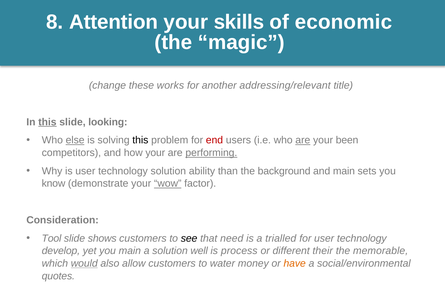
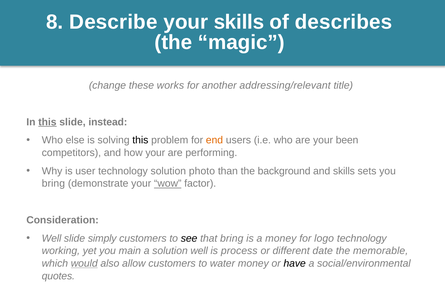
Attention: Attention -> Describe
economic: economic -> describes
looking: looking -> instead
else underline: present -> none
end colour: red -> orange
are at (303, 140) underline: present -> none
performing underline: present -> none
ability: ability -> photo
and main: main -> skills
know at (54, 184): know -> bring
Tool at (52, 238): Tool -> Well
shows: shows -> simply
that need: need -> bring
a trialled: trialled -> money
for user: user -> logo
develop: develop -> working
their: their -> date
have colour: orange -> black
